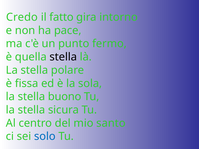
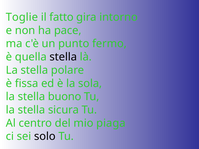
Credo: Credo -> Toglie
santo: santo -> piaga
solo colour: blue -> black
